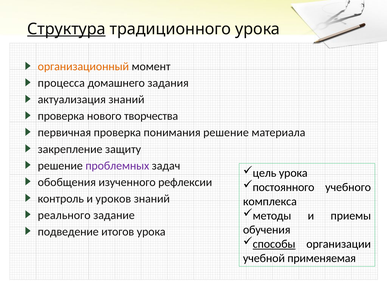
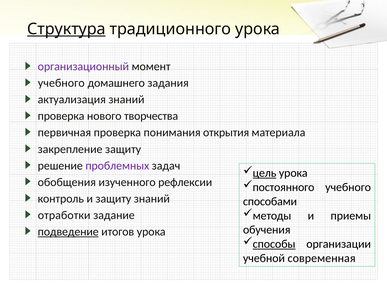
организационный colour: orange -> purple
процесса at (61, 83): процесса -> учебного
понимания решение: решение -> открытия
цель underline: none -> present
и уроков: уроков -> защиту
комплекса: комплекса -> способами
реального: реального -> отработки
подведение underline: none -> present
применяемая: применяемая -> современная
